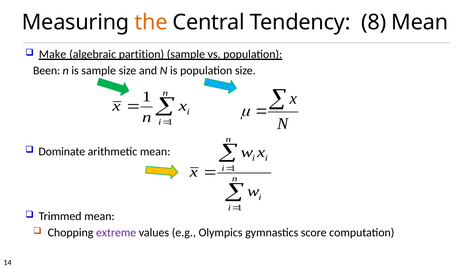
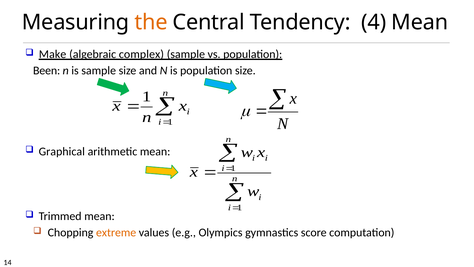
8: 8 -> 4
partition: partition -> complex
Dominate: Dominate -> Graphical
extreme colour: purple -> orange
